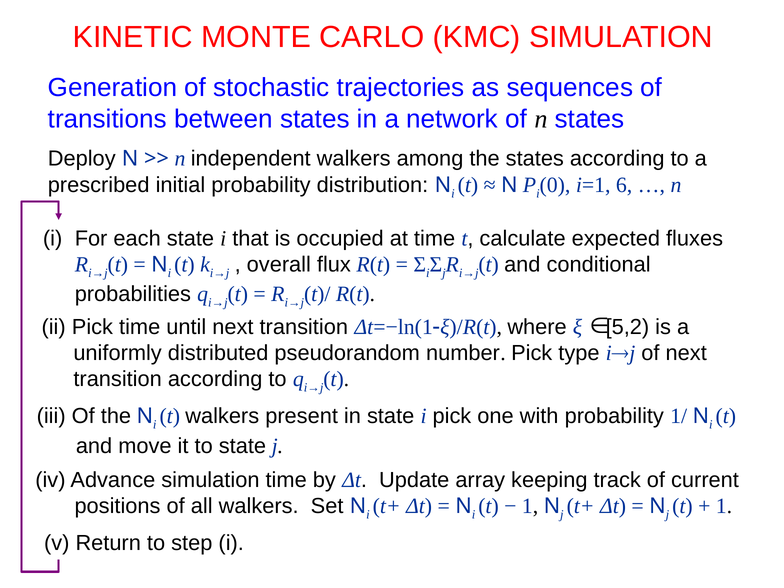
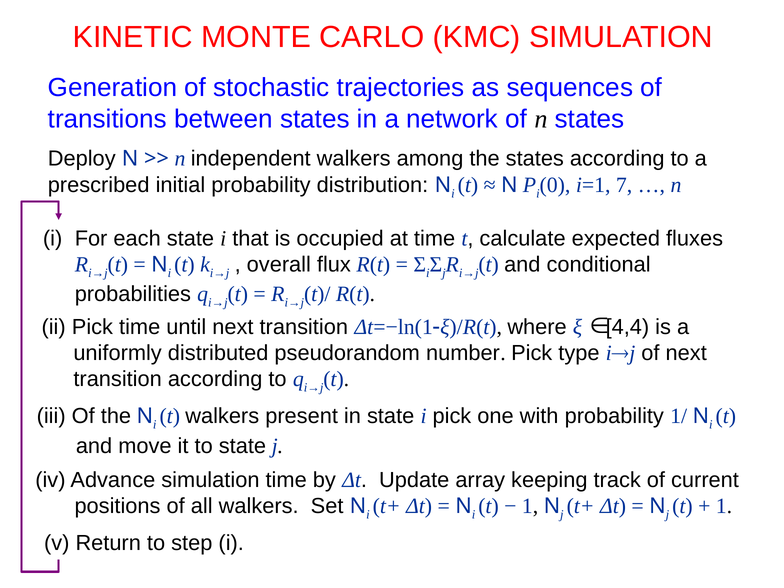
6: 6 -> 7
5,2: 5,2 -> 4,4
